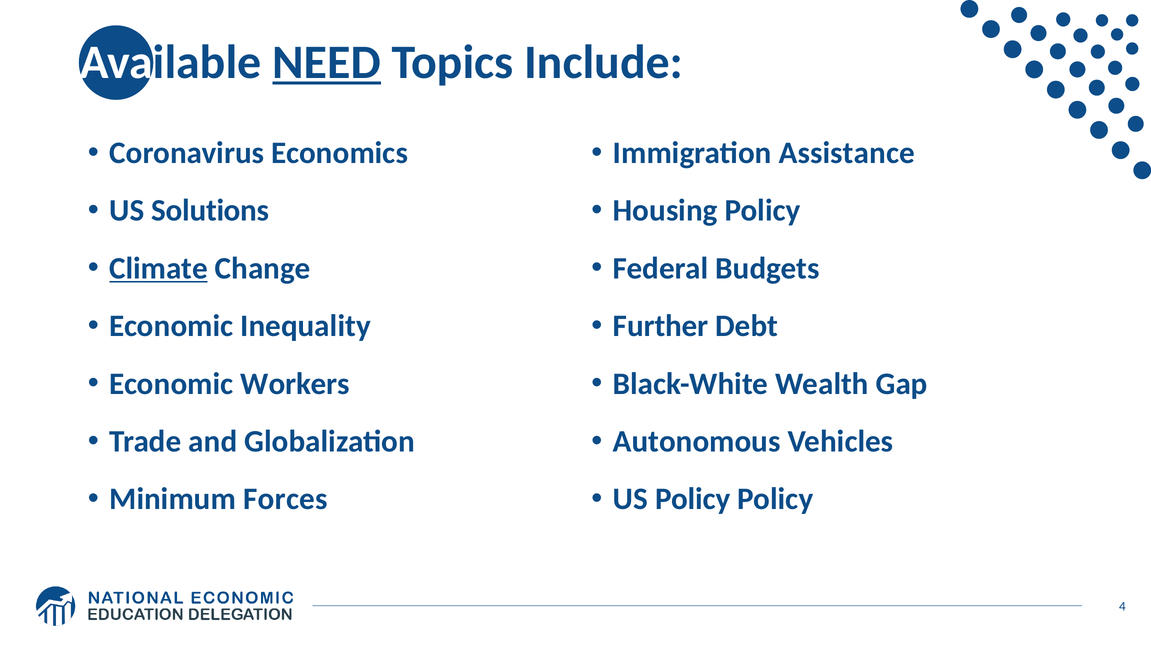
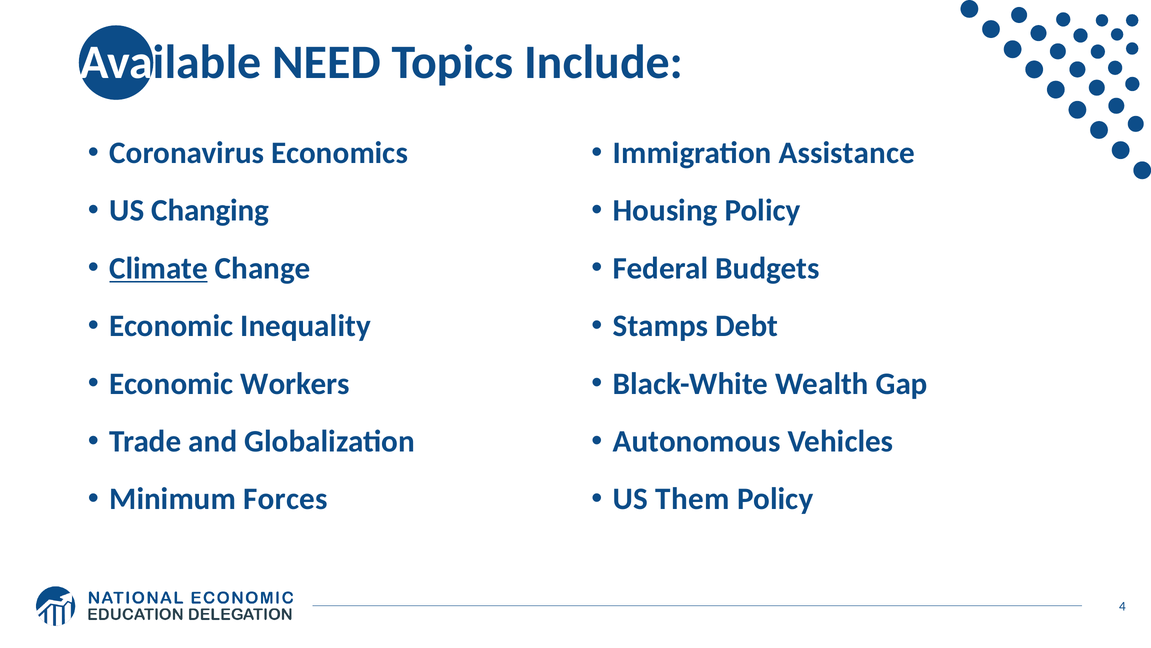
NEED underline: present -> none
Solutions: Solutions -> Changing
Further: Further -> Stamps
US Policy: Policy -> Them
